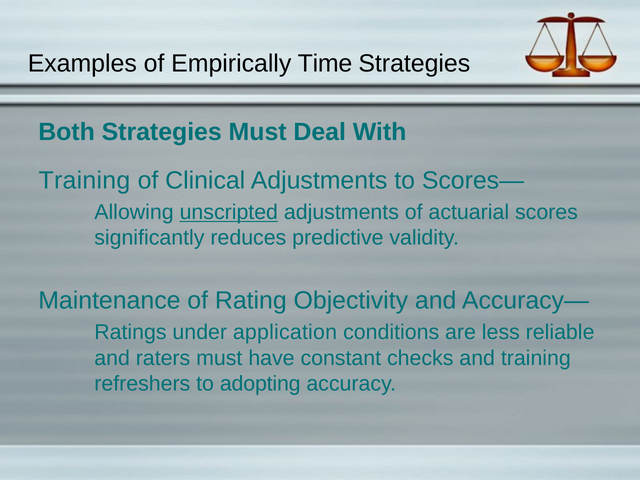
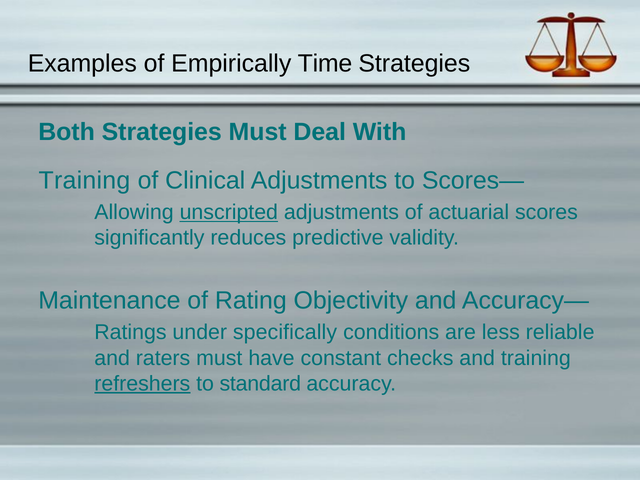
application: application -> specifically
refreshers underline: none -> present
adopting: adopting -> standard
